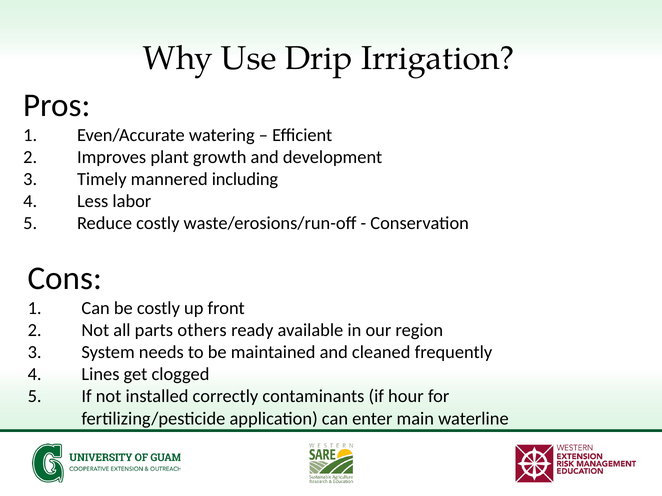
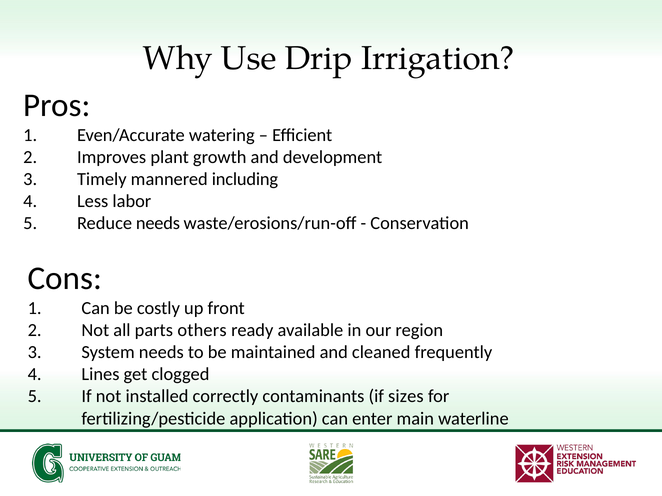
Reduce costly: costly -> needs
hour: hour -> sizes
